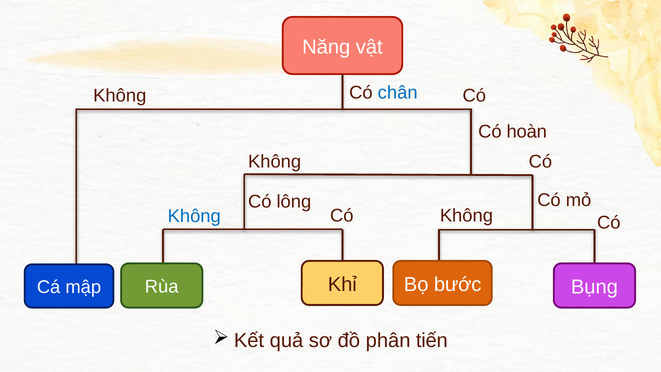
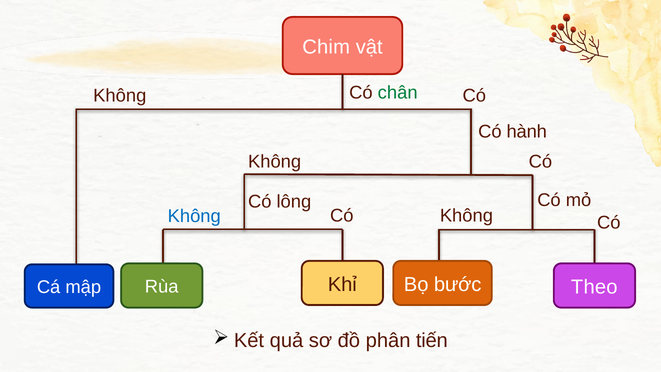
Năng: Năng -> Chim
chân colour: blue -> green
hoàn: hoàn -> hành
Bụng: Bụng -> Theo
